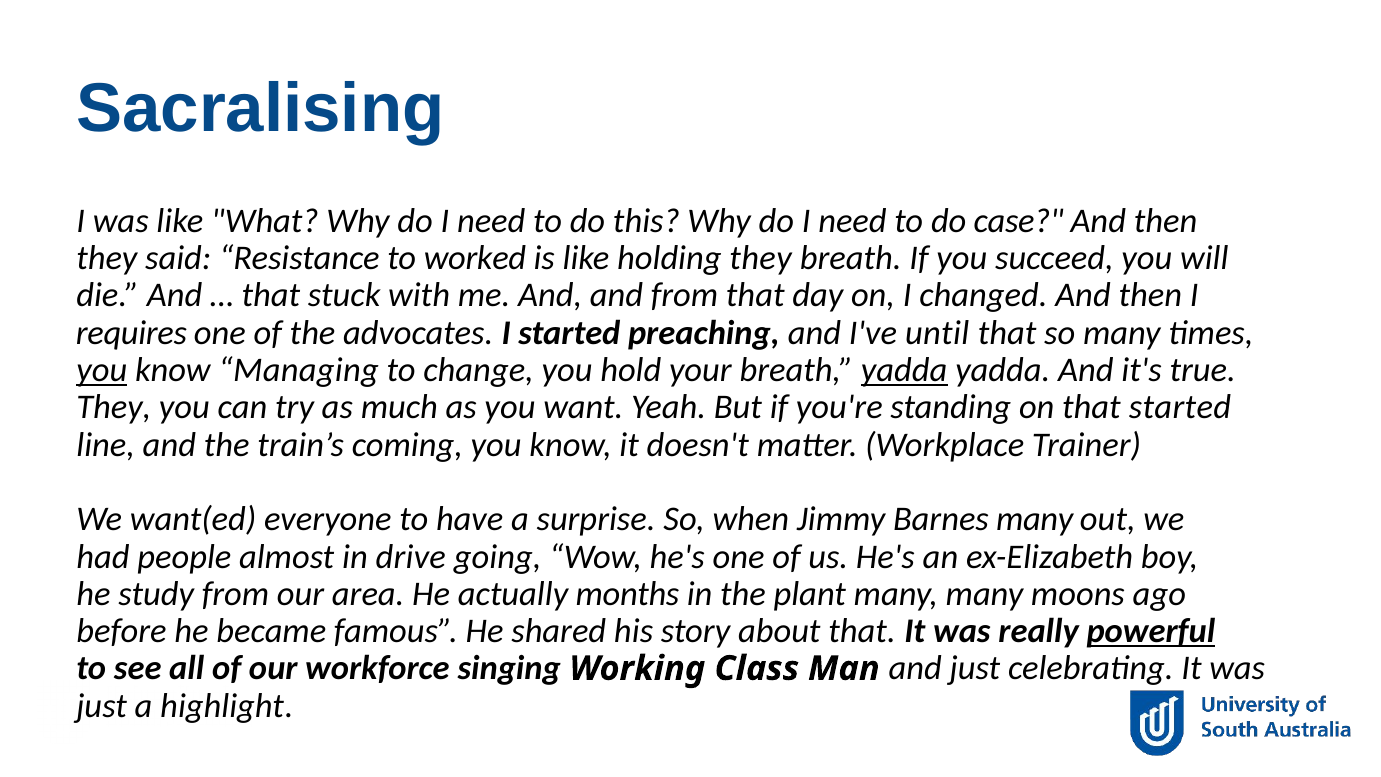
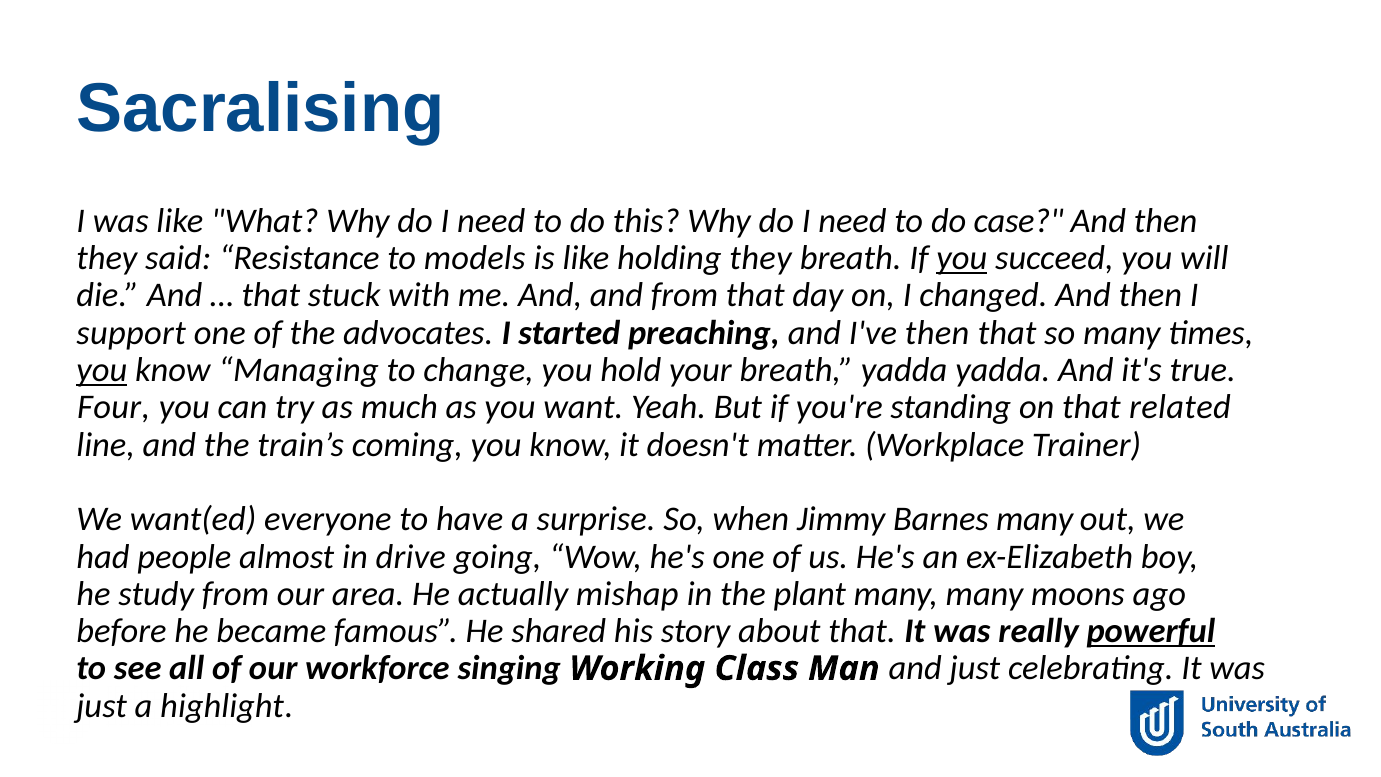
worked: worked -> models
you at (962, 258) underline: none -> present
requires: requires -> support
I've until: until -> then
yadda at (904, 370) underline: present -> none
They at (114, 407): They -> Four
that started: started -> related
months: months -> mishap
